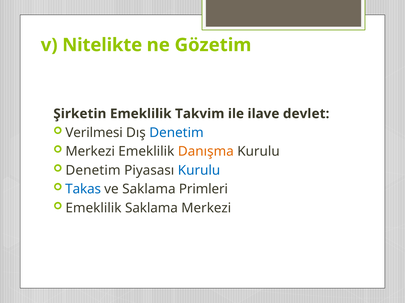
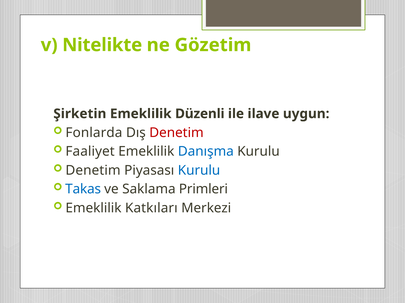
Takvim: Takvim -> Düzenli
devlet: devlet -> uygun
Verilmesi: Verilmesi -> Fonlarda
Denetim at (177, 133) colour: blue -> red
Merkezi at (90, 152): Merkezi -> Faaliyet
Danışma colour: orange -> blue
Emeklilik Saklama: Saklama -> Katkıları
